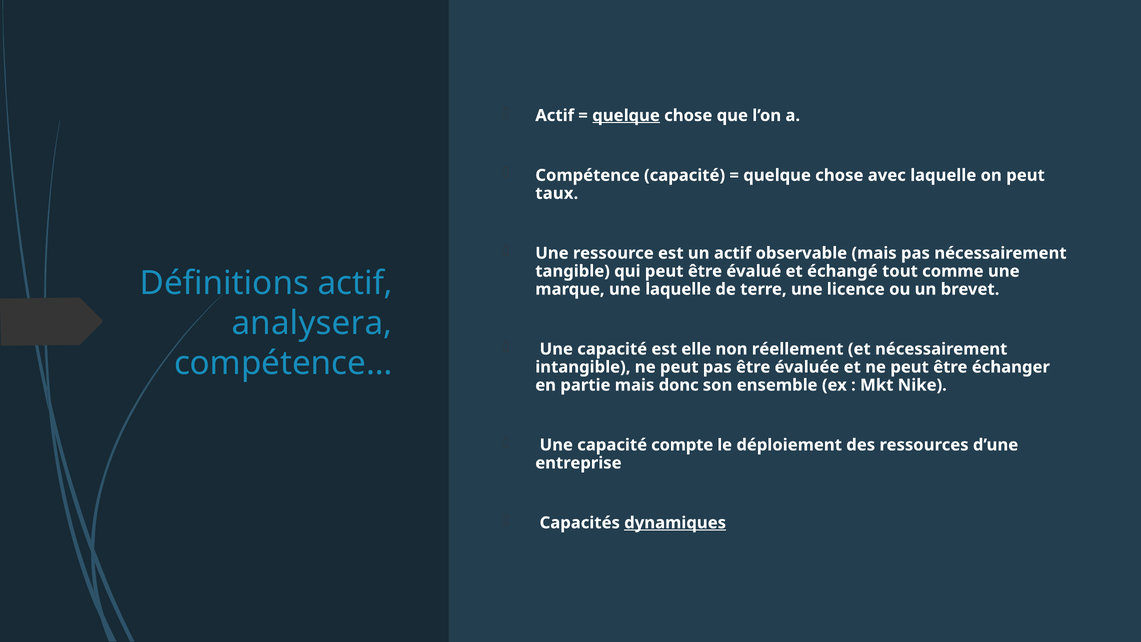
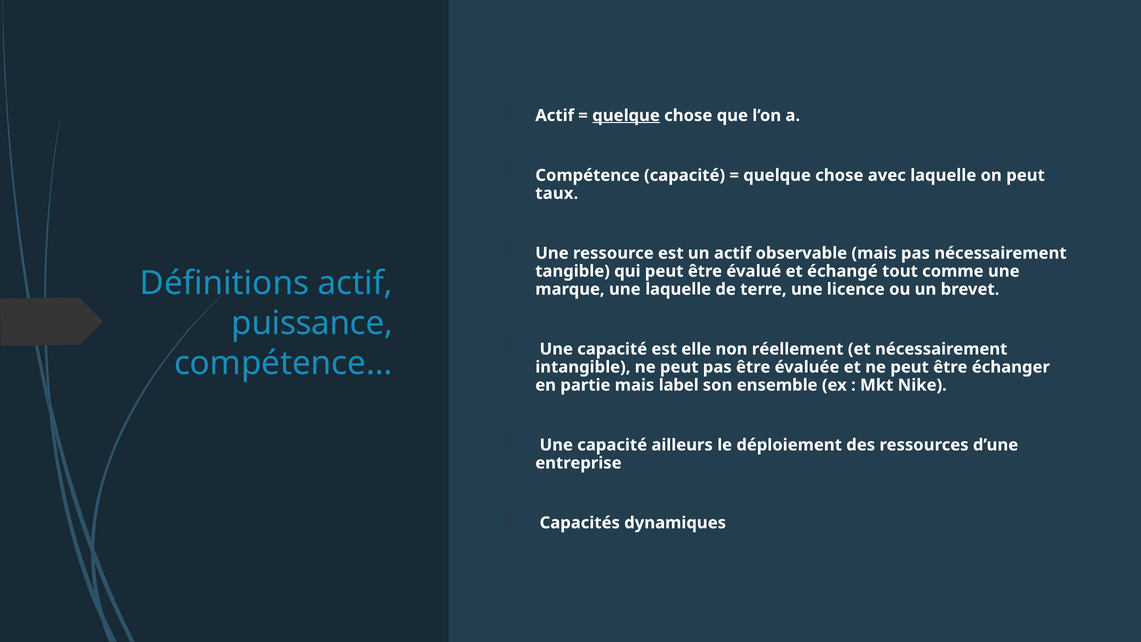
analysera: analysera -> puissance
donc: donc -> label
compte: compte -> ailleurs
dynamiques underline: present -> none
